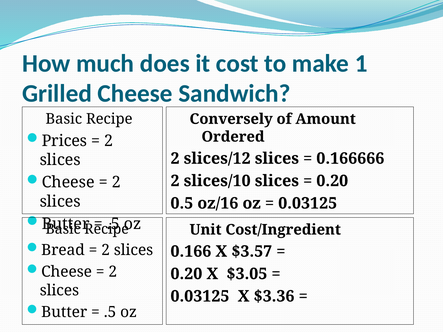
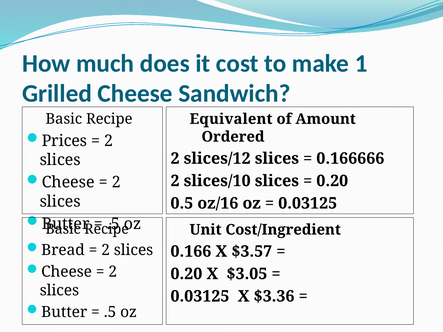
Conversely: Conversely -> Equivalent
